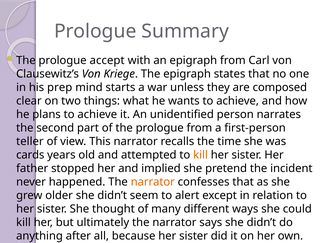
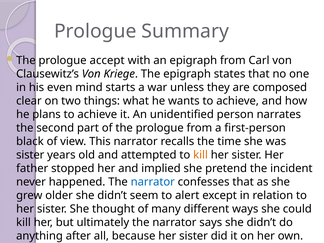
prep: prep -> even
teller: teller -> black
cards at (30, 155): cards -> sister
narrator at (153, 182) colour: orange -> blue
